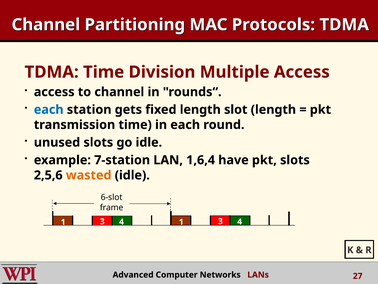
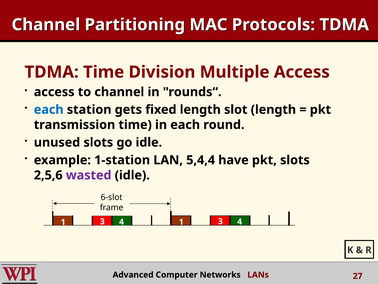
7-station: 7-station -> 1-station
1,6,4: 1,6,4 -> 5,4,4
wasted colour: orange -> purple
